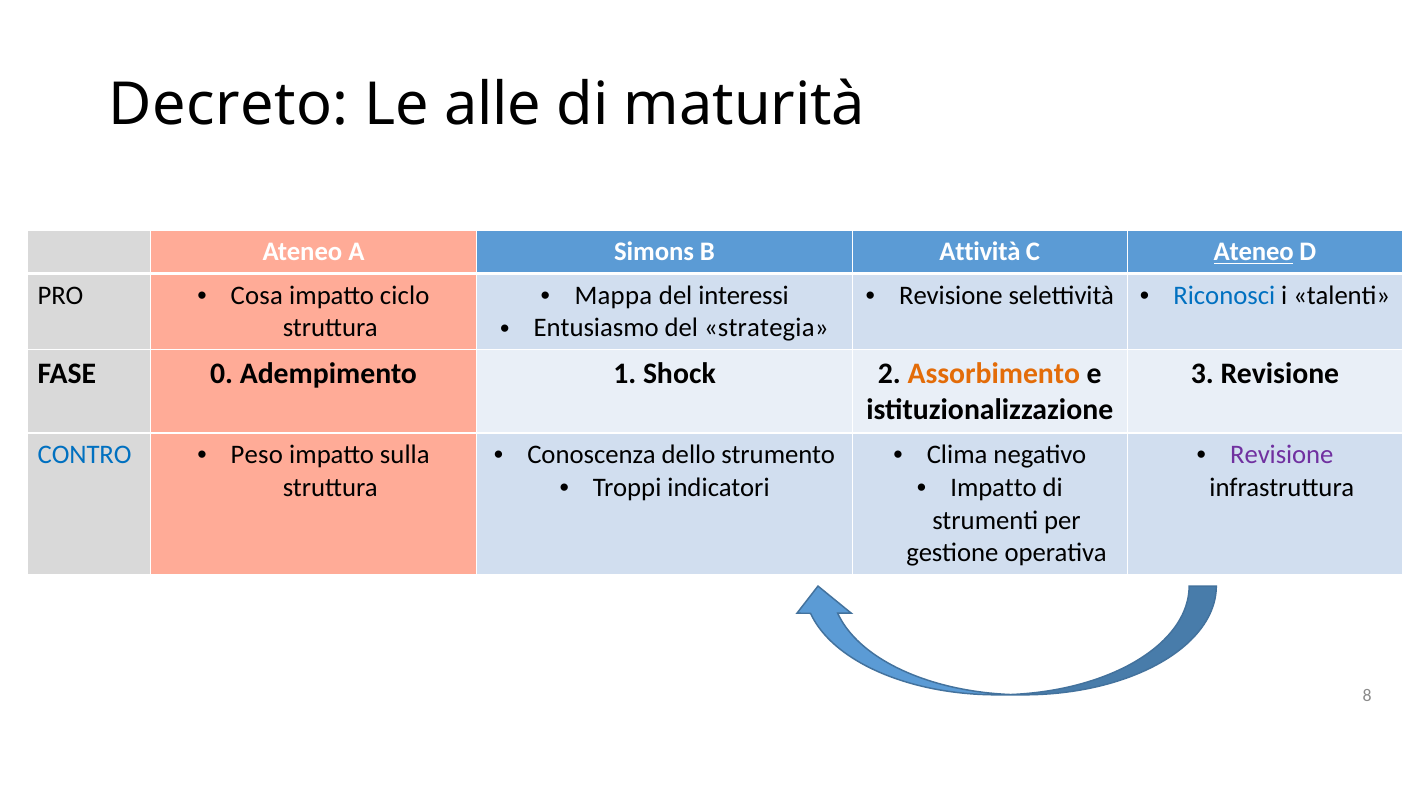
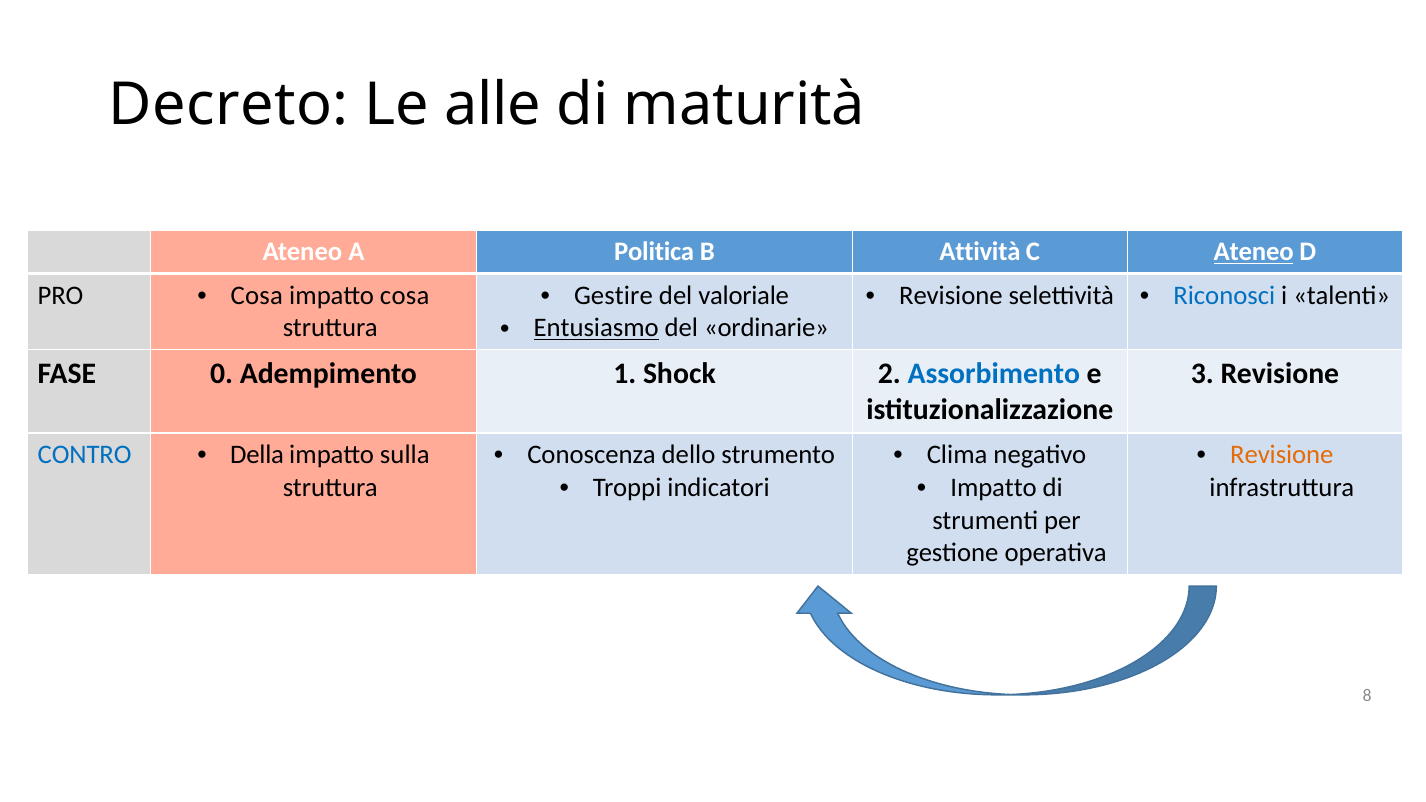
Simons: Simons -> Politica
Mappa: Mappa -> Gestire
interessi: interessi -> valoriale
impatto ciclo: ciclo -> cosa
Entusiasmo underline: none -> present
strategia: strategia -> ordinarie
Assorbimento colour: orange -> blue
Revisione at (1282, 455) colour: purple -> orange
Peso: Peso -> Della
